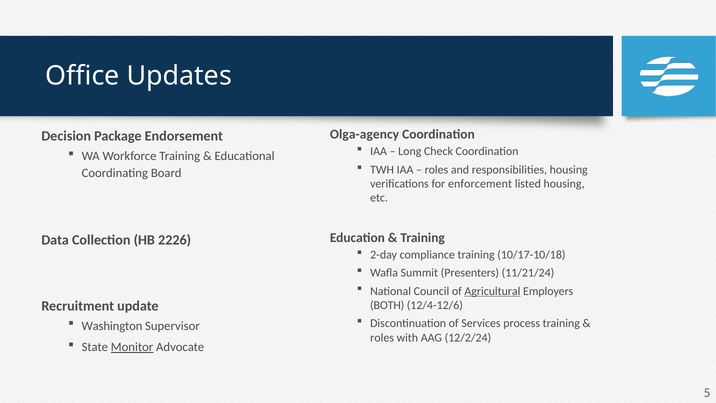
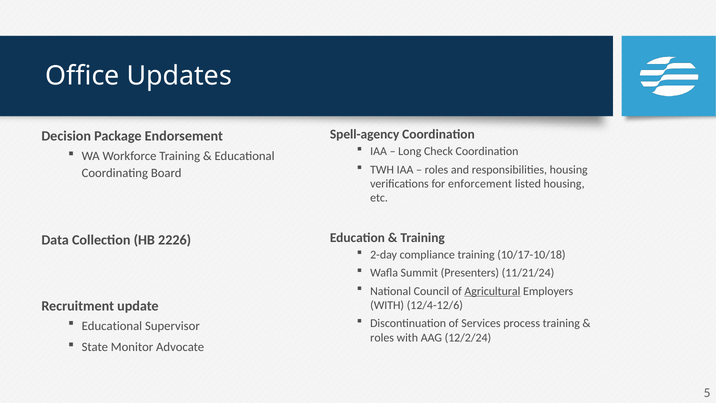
Olga-agency: Olga-agency -> Spell-agency
BOTH at (387, 305): BOTH -> WITH
Washington at (112, 326): Washington -> Educational
Monitor underline: present -> none
